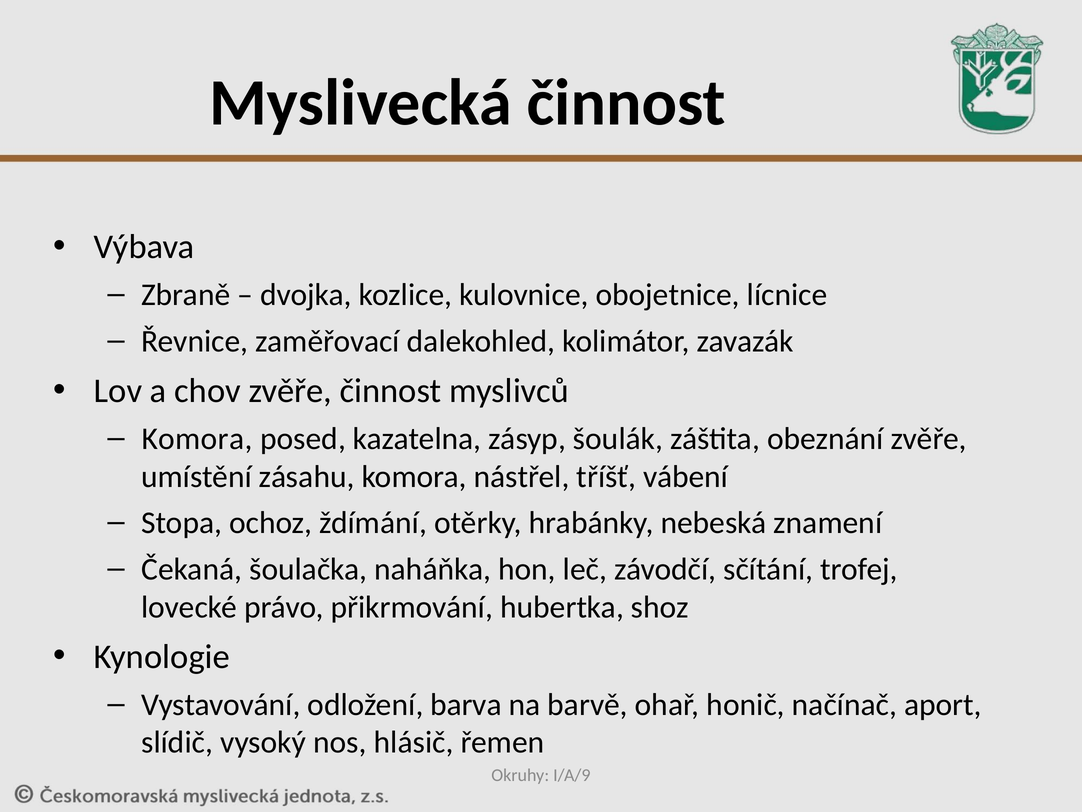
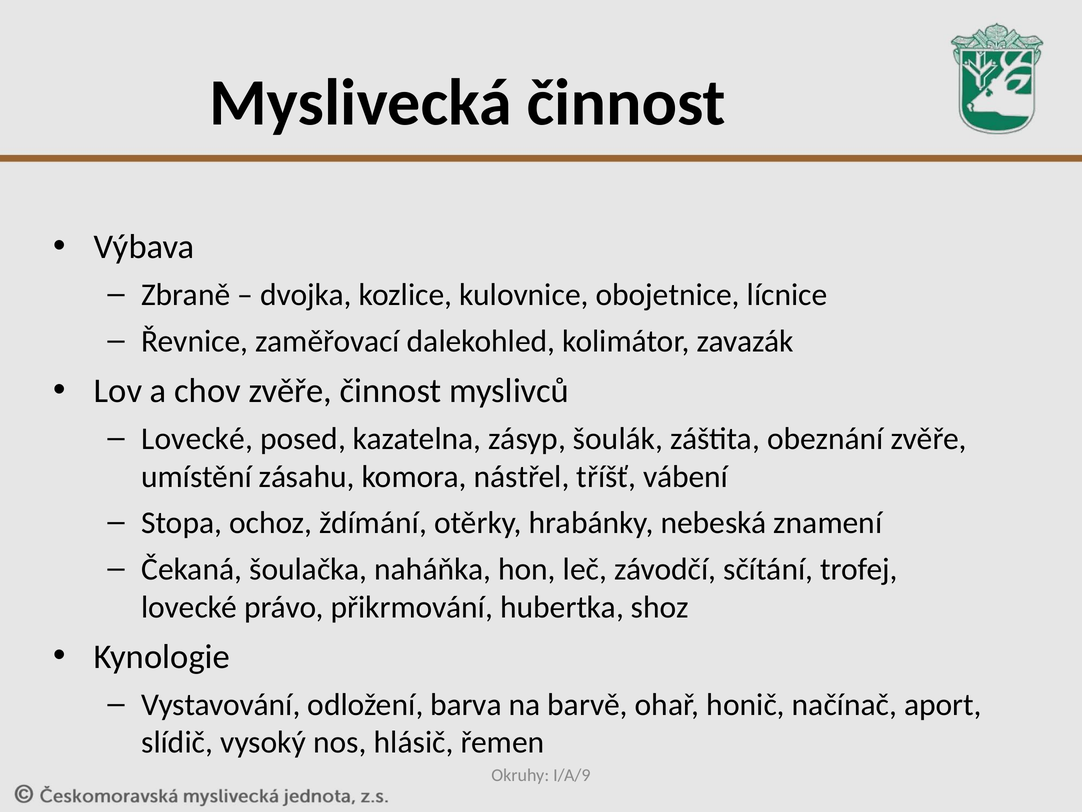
Komora at (197, 438): Komora -> Lovecké
